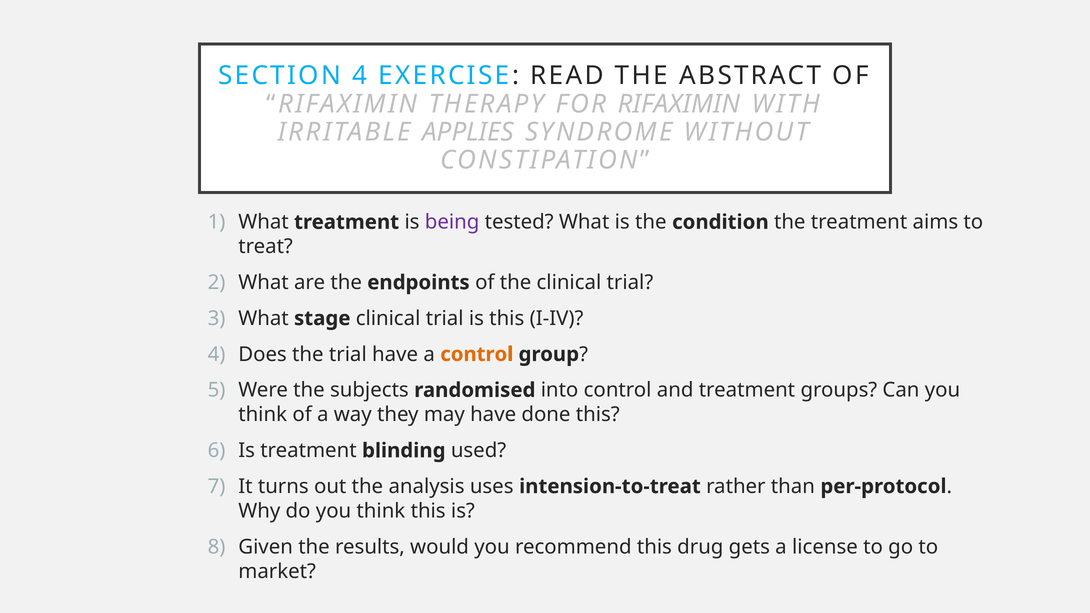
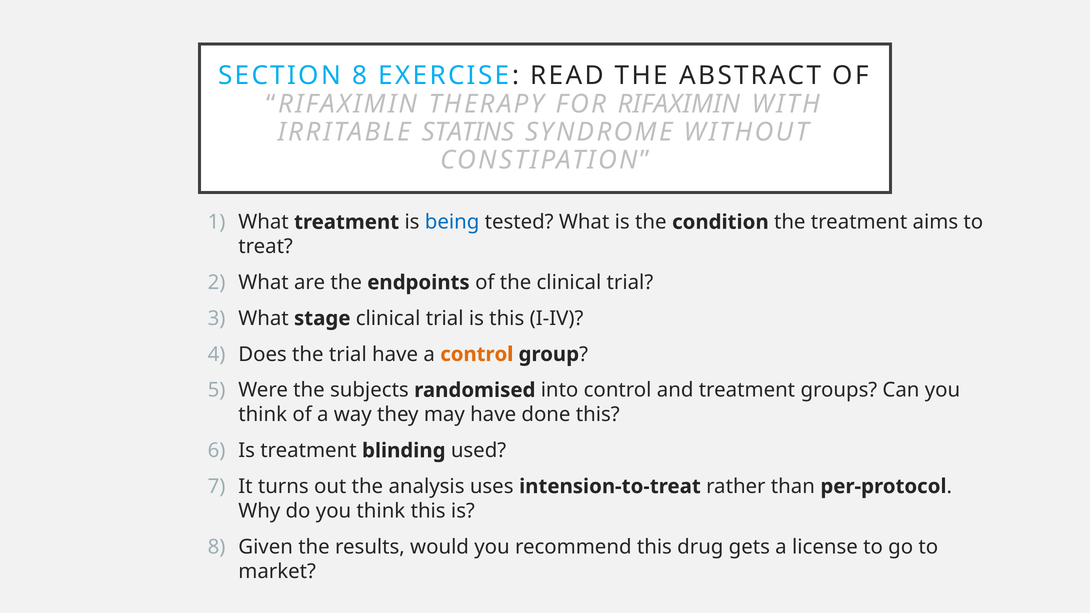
SECTION 4: 4 -> 8
APPLIES: APPLIES -> STATINS
being colour: purple -> blue
